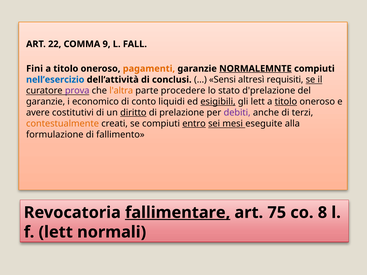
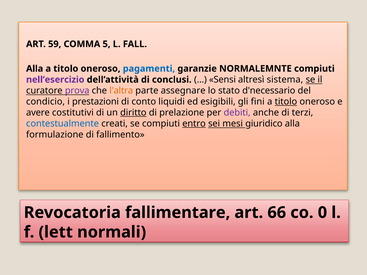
22: 22 -> 59
9: 9 -> 5
Fini at (35, 69): Fini -> Alla
pagamenti colour: orange -> blue
NORMALEMNTE underline: present -> none
nell’esercizio colour: blue -> purple
requisiti: requisiti -> sistema
procedere: procedere -> assegnare
d'prelazione: d'prelazione -> d'necessario
garanzie at (46, 102): garanzie -> condicio
economico: economico -> prestazioni
esigibili underline: present -> none
gli lett: lett -> fini
contestualmente colour: orange -> blue
eseguite: eseguite -> giuridico
fallimentare underline: present -> none
75: 75 -> 66
8: 8 -> 0
